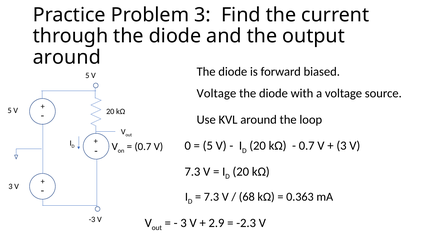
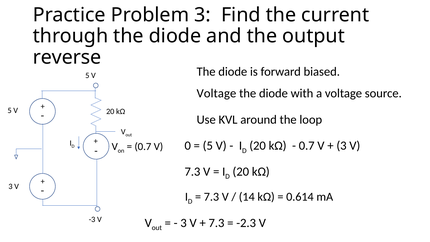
around at (67, 57): around -> reverse
68: 68 -> 14
0.363: 0.363 -> 0.614
2.9 at (216, 223): 2.9 -> 7.3
